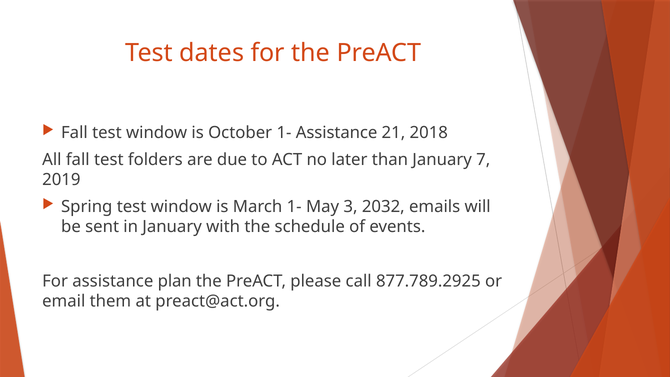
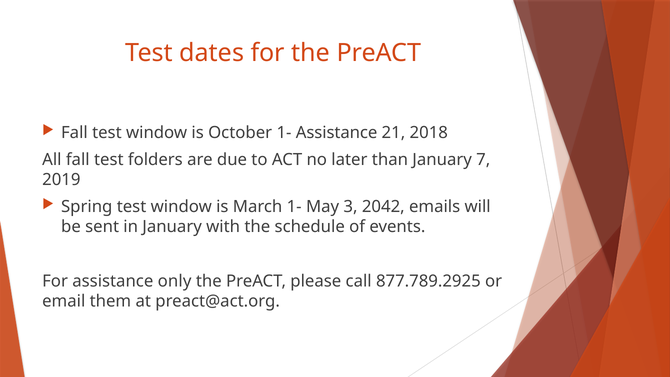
2032: 2032 -> 2042
plan: plan -> only
